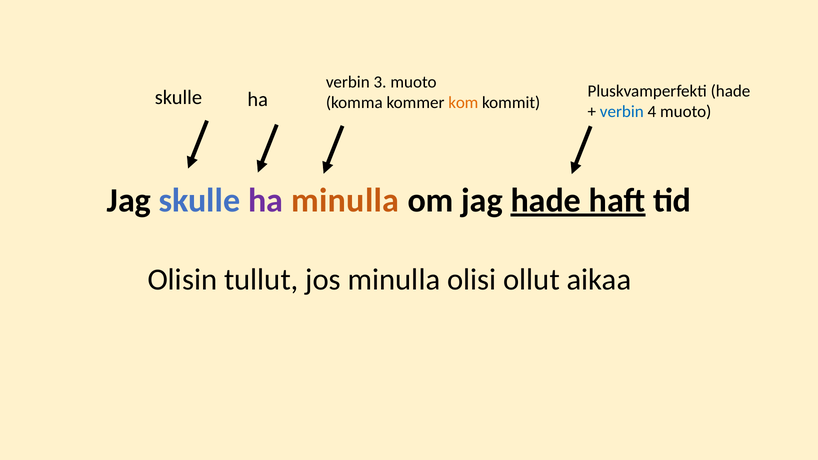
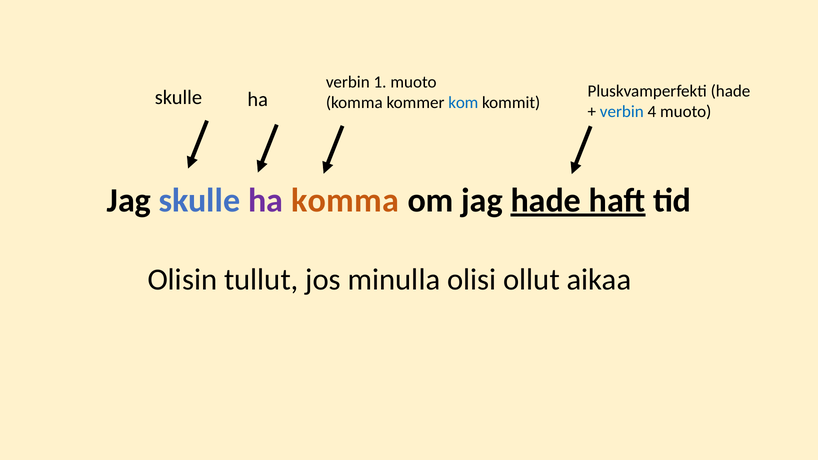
3: 3 -> 1
kom colour: orange -> blue
ha minulla: minulla -> komma
